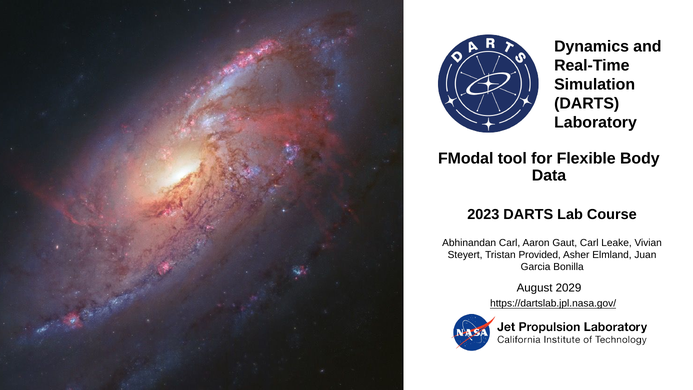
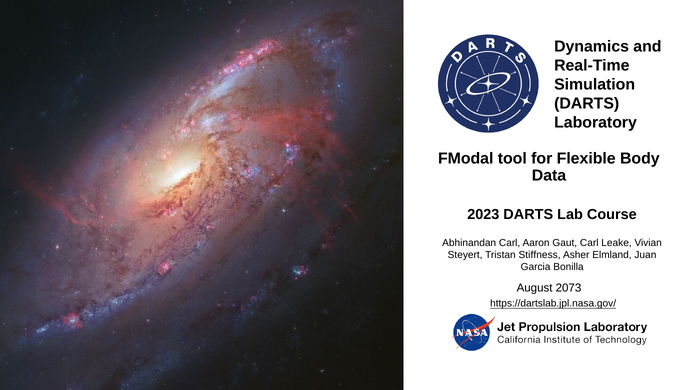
Provided: Provided -> Stiffness
2029: 2029 -> 2073
